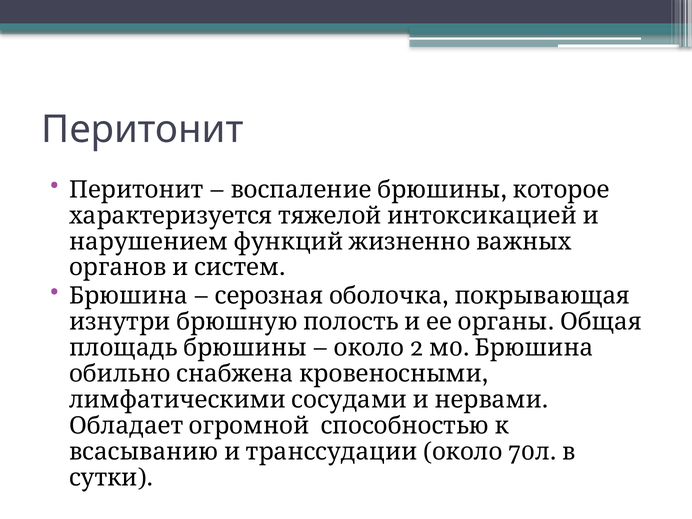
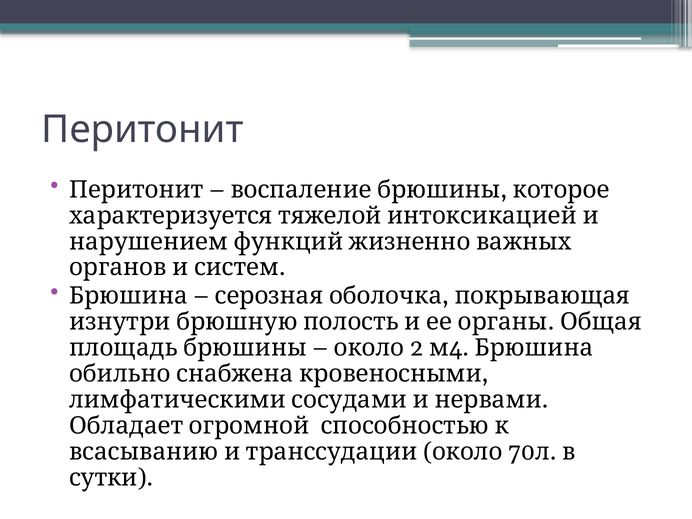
0: 0 -> 4
